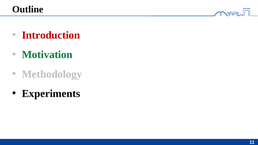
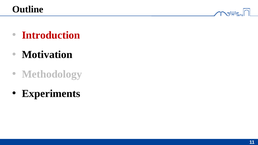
Motivation colour: green -> black
